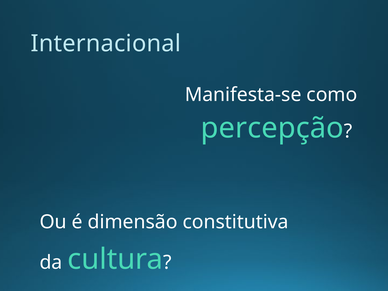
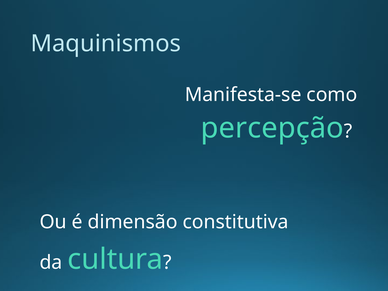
Internacional: Internacional -> Maquinismos
